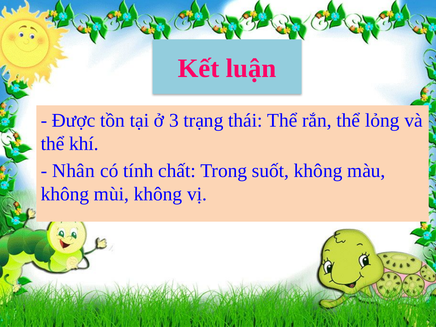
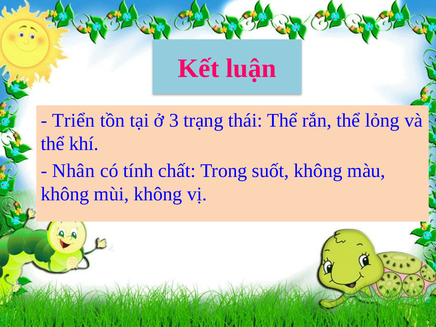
Được: Được -> Triển
